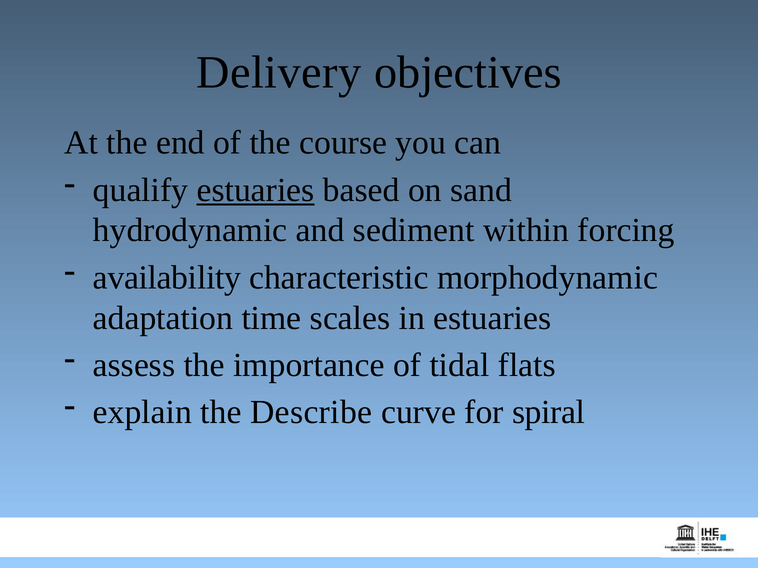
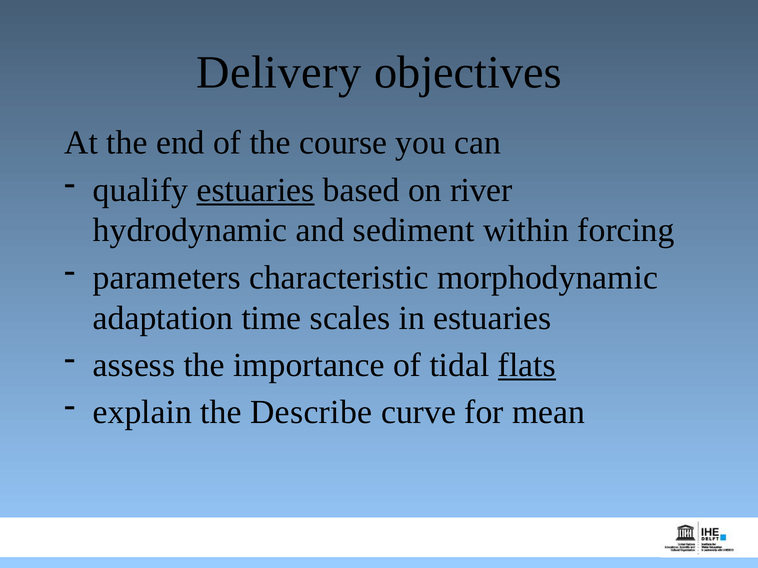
sand: sand -> river
availability: availability -> parameters
flats underline: none -> present
spiral: spiral -> mean
